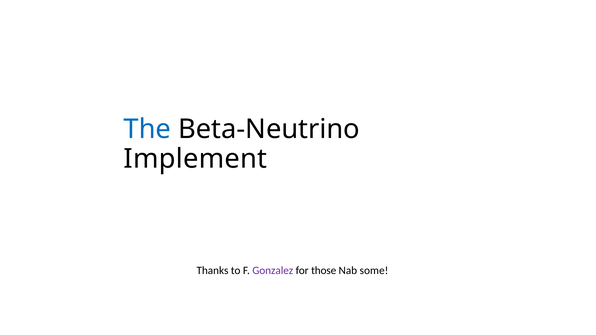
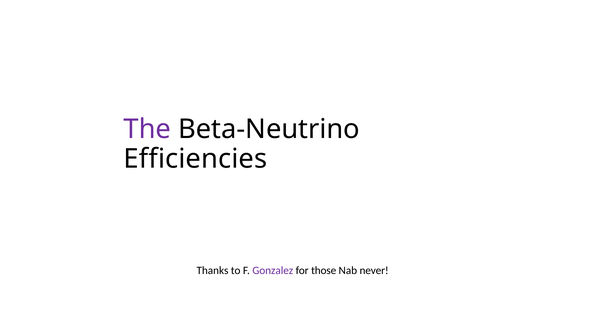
The colour: blue -> purple
Implement: Implement -> Efficiencies
some: some -> never
